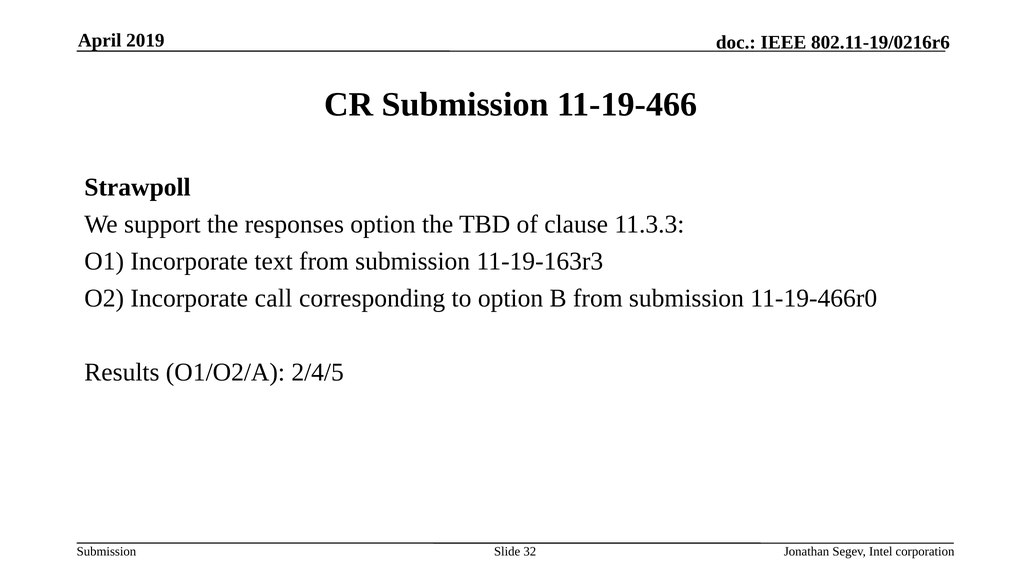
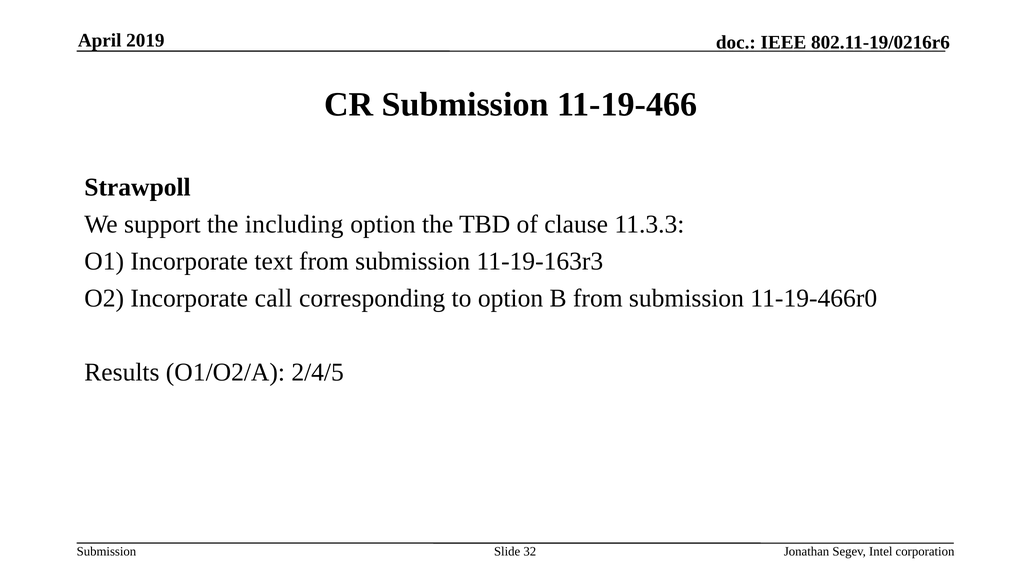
responses: responses -> including
